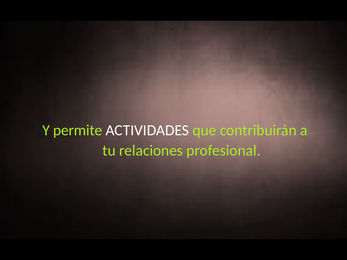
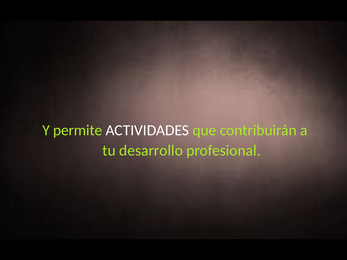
relaciones: relaciones -> desarrollo
